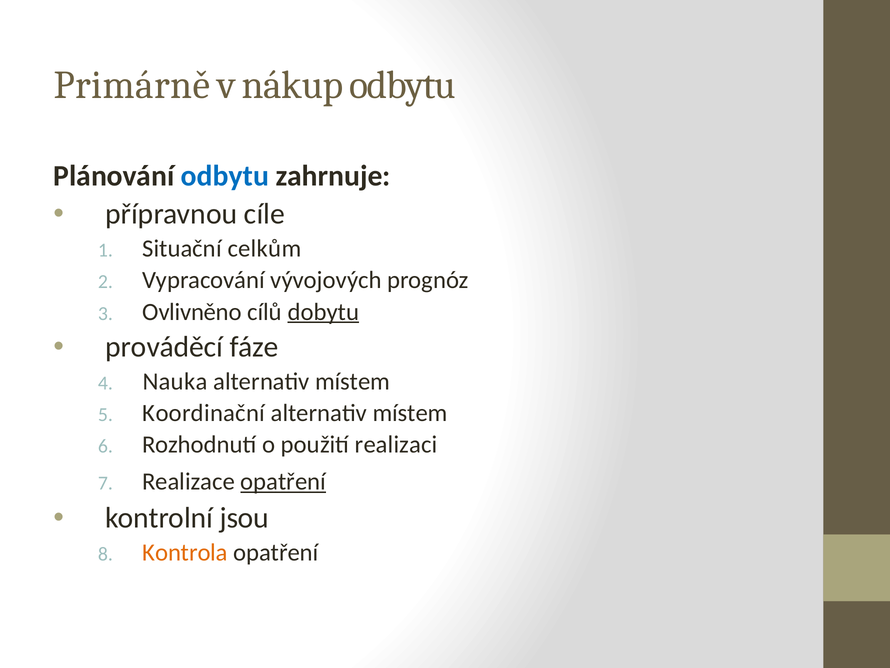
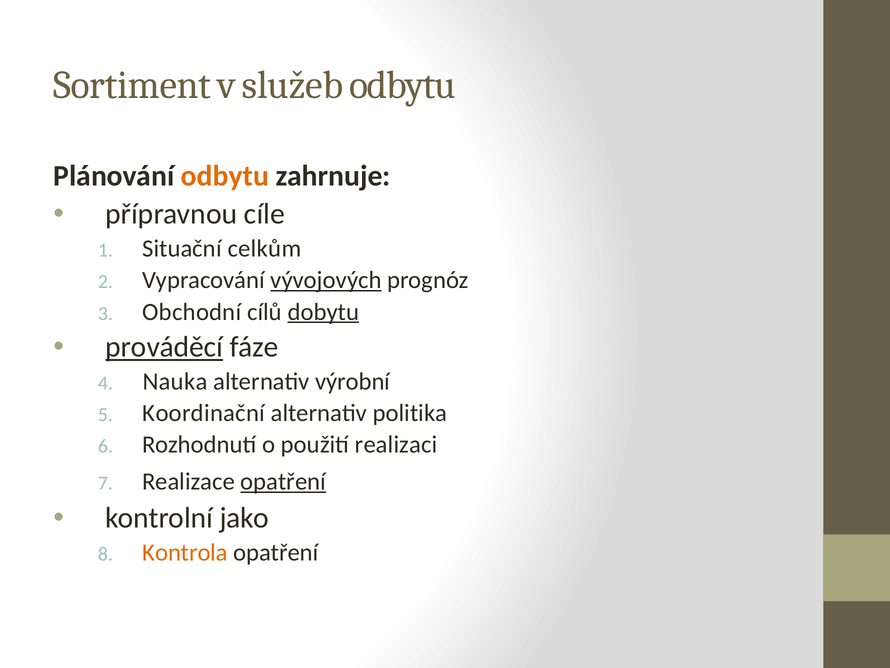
Primárně: Primárně -> Sortiment
nákup: nákup -> služeb
odbytu at (225, 176) colour: blue -> orange
vývojových underline: none -> present
Ovlivněno: Ovlivněno -> Obchodní
prováděcí underline: none -> present
místem at (353, 381): místem -> výrobní
místem at (410, 413): místem -> politika
jsou: jsou -> jako
